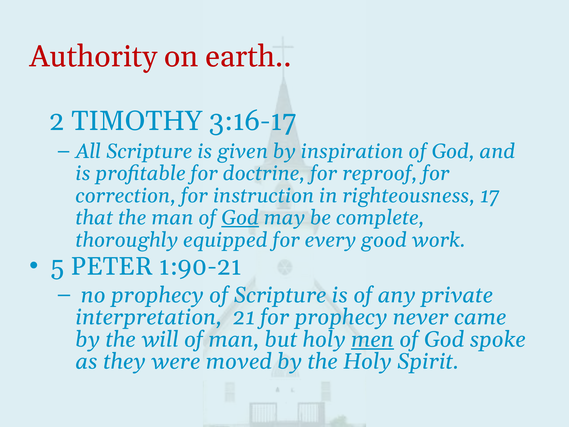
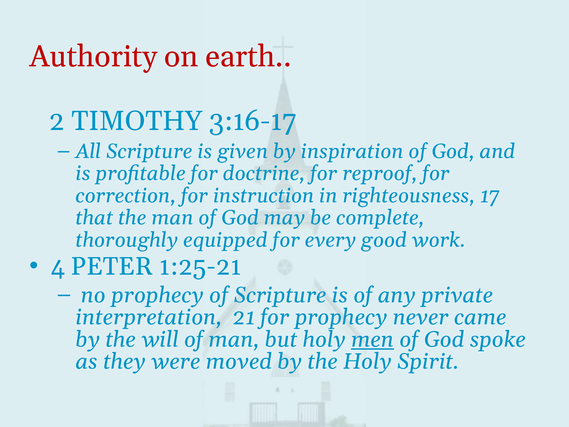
God at (240, 218) underline: present -> none
5: 5 -> 4
1:90-21: 1:90-21 -> 1:25-21
